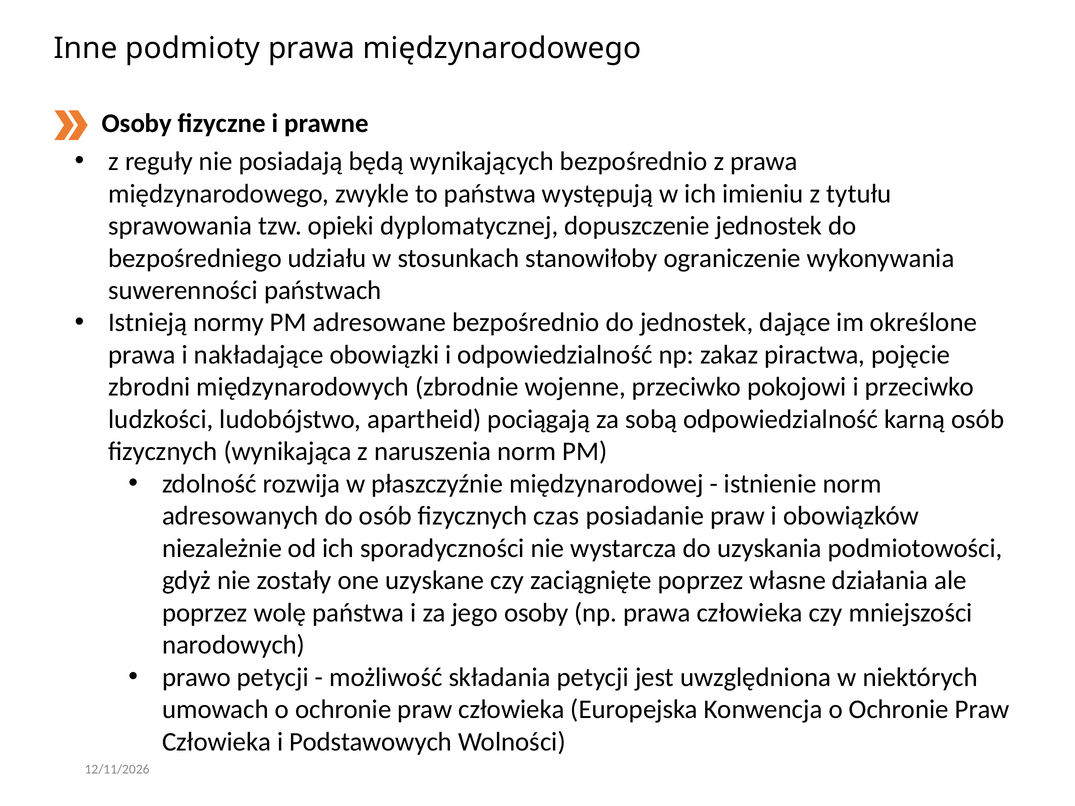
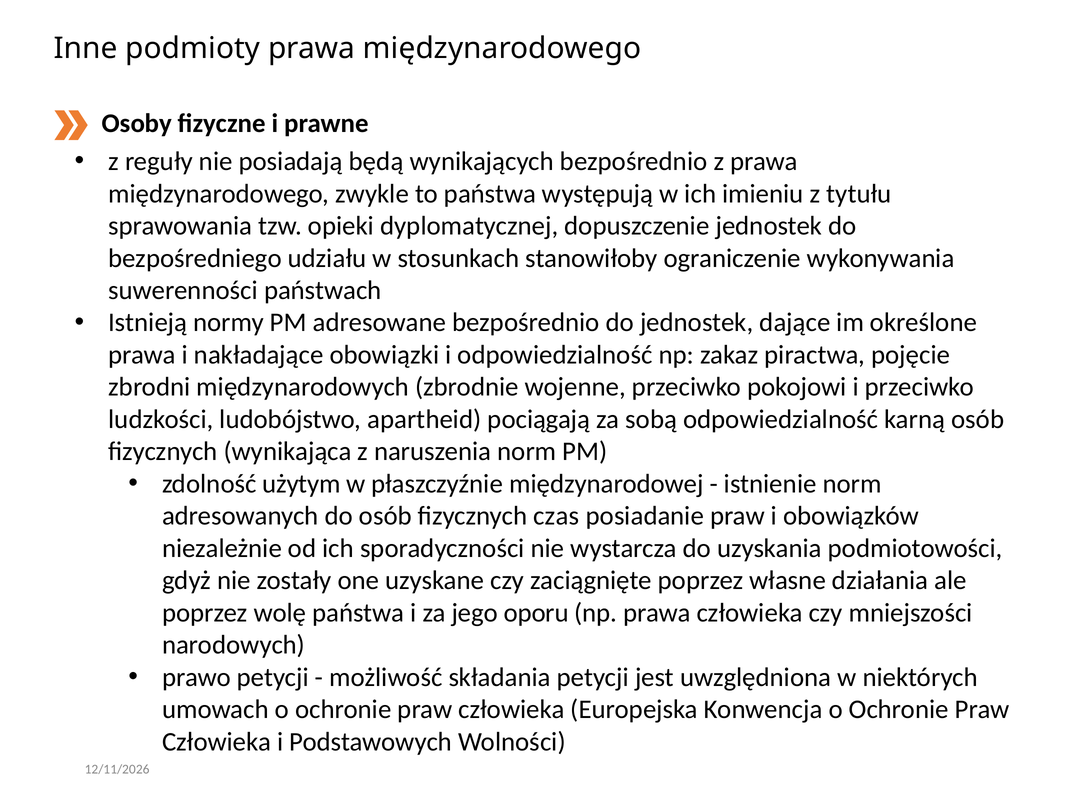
rozwija: rozwija -> użytym
jego osoby: osoby -> oporu
